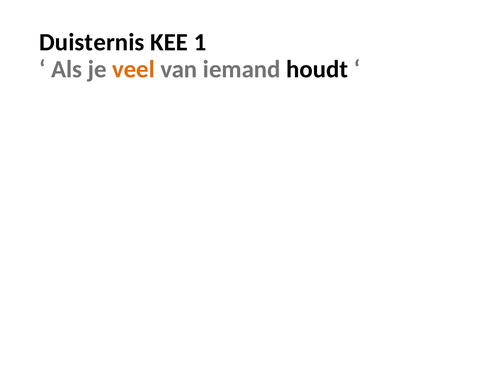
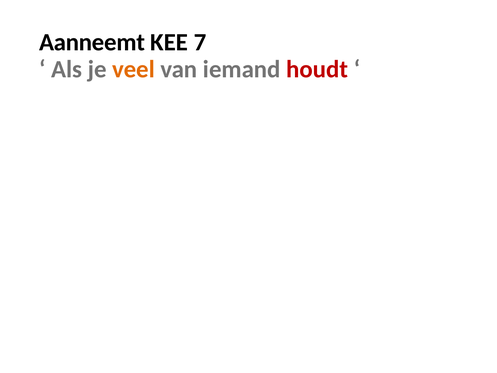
Duisternis: Duisternis -> Aanneemt
1: 1 -> 7
houdt colour: black -> red
